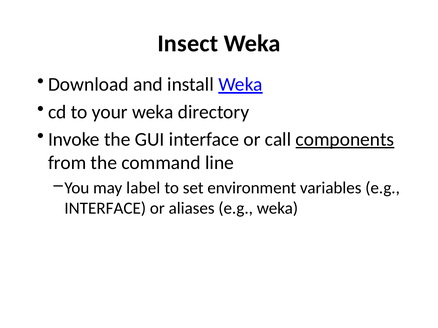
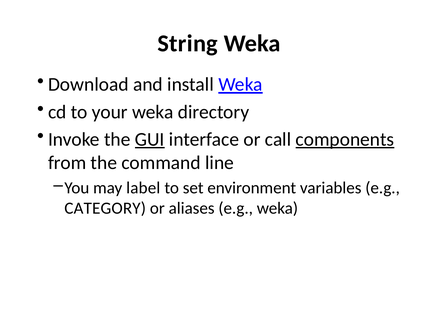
Insect: Insect -> String
GUI underline: none -> present
INTERFACE at (105, 209): INTERFACE -> CATEGORY
